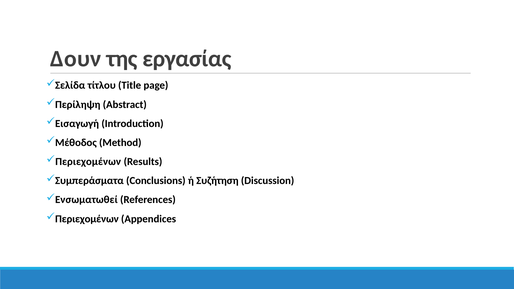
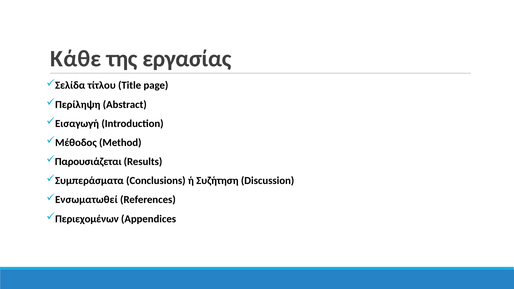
Δουν: Δουν -> Κάθε
Περιεχομένων at (88, 162): Περιεχομένων -> Παρουσιάζεται
